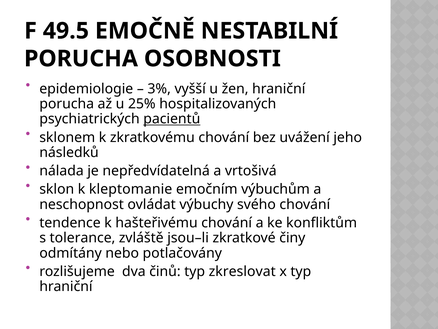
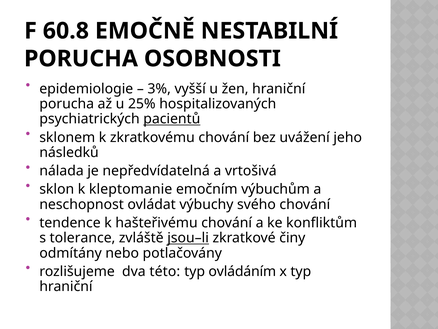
49.5: 49.5 -> 60.8
jsou–li underline: none -> present
činů: činů -> této
zkreslovat: zkreslovat -> ovládáním
